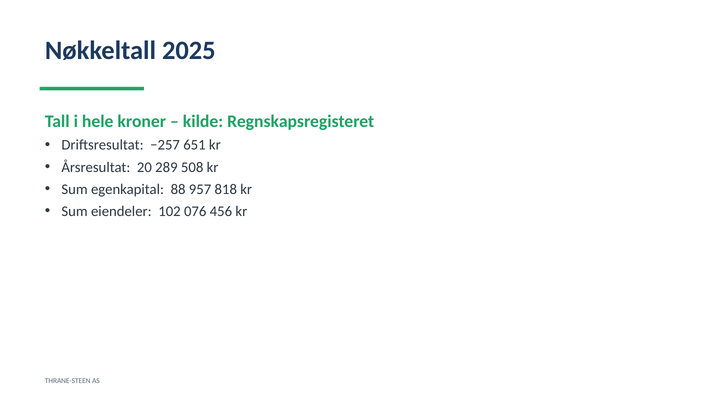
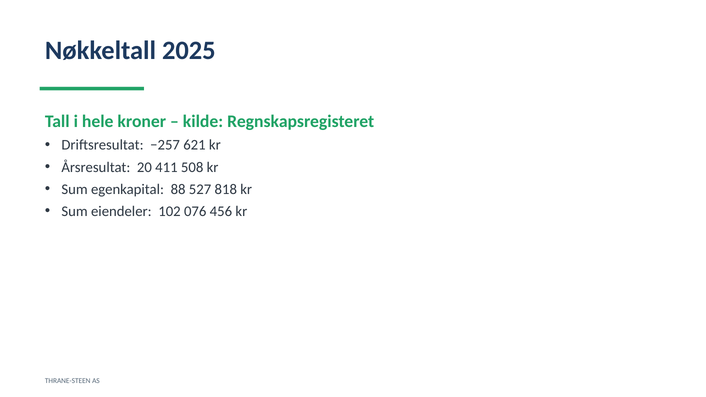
651: 651 -> 621
289: 289 -> 411
957: 957 -> 527
